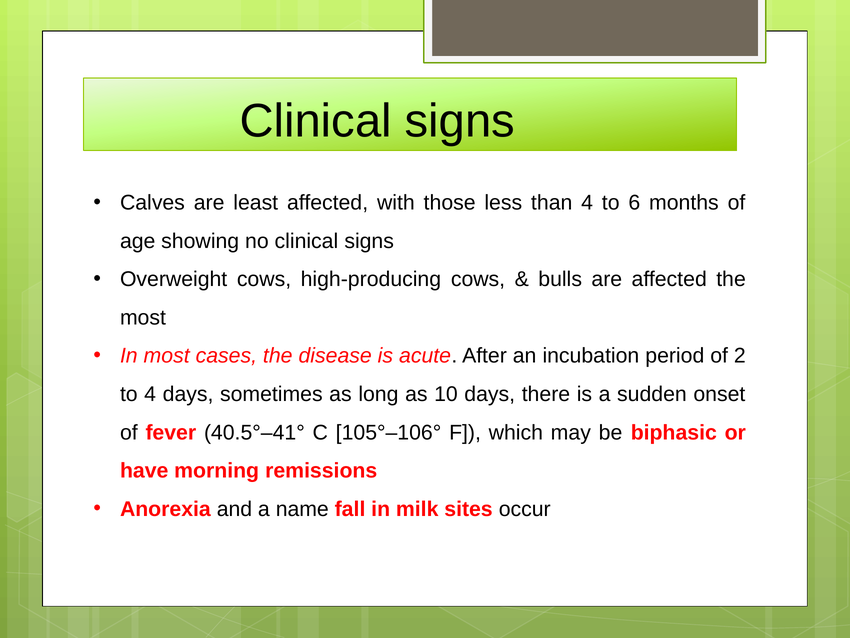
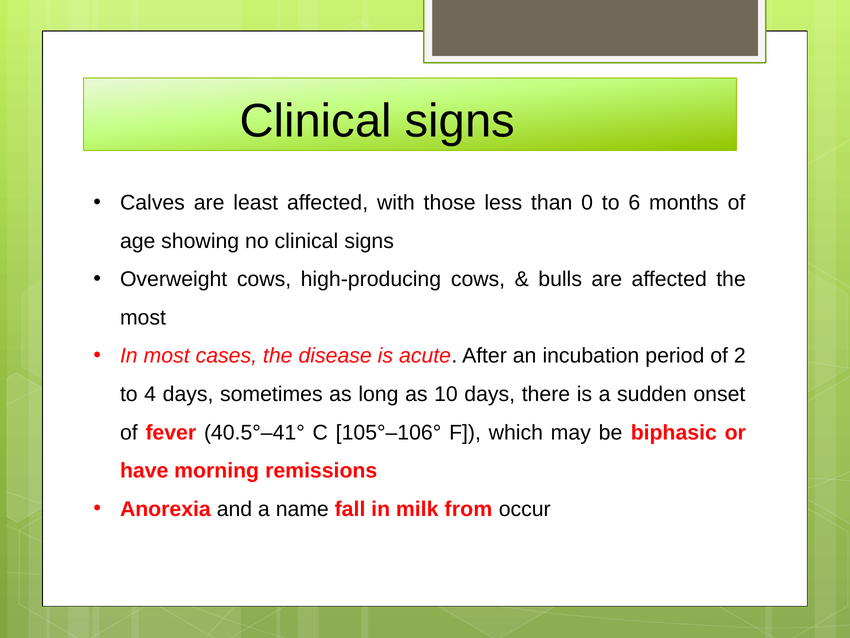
than 4: 4 -> 0
sites: sites -> from
